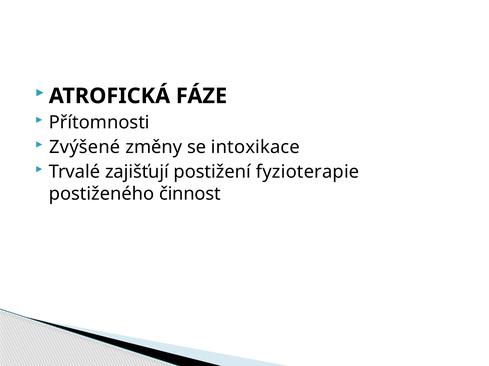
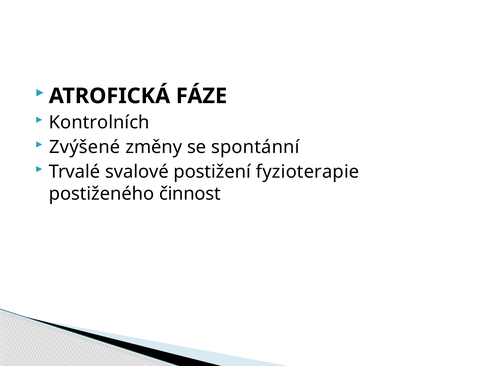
Přítomnosti: Přítomnosti -> Kontrolních
intoxikace: intoxikace -> spontánní
zajišťují: zajišťují -> svalové
